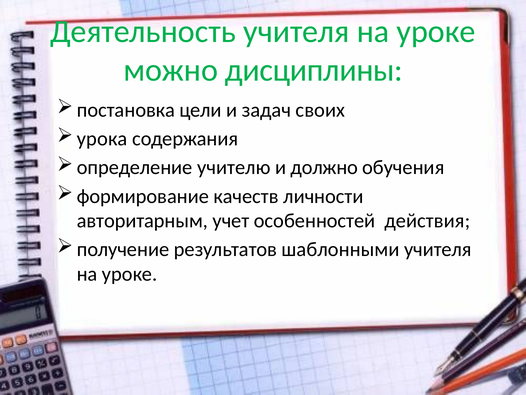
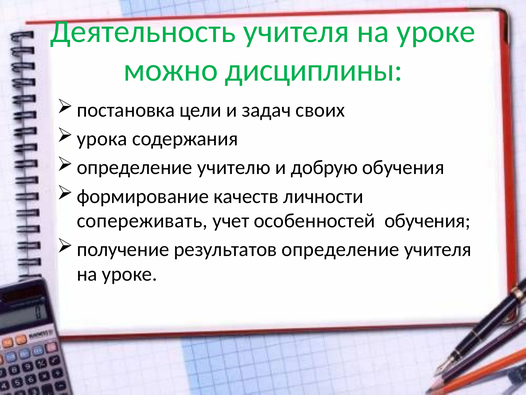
должно: должно -> добрую
авторитарным: авторитарным -> сопереживать
особенностей действия: действия -> обучения
результатов шаблонными: шаблонными -> определение
